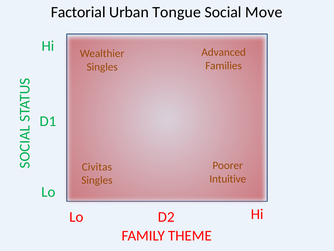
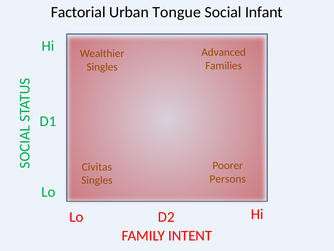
Move: Move -> Infant
Intuitive: Intuitive -> Persons
THEME: THEME -> INTENT
